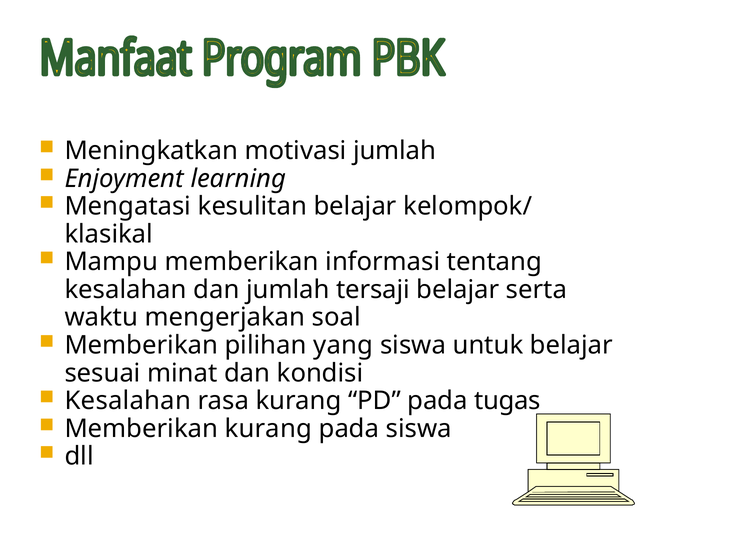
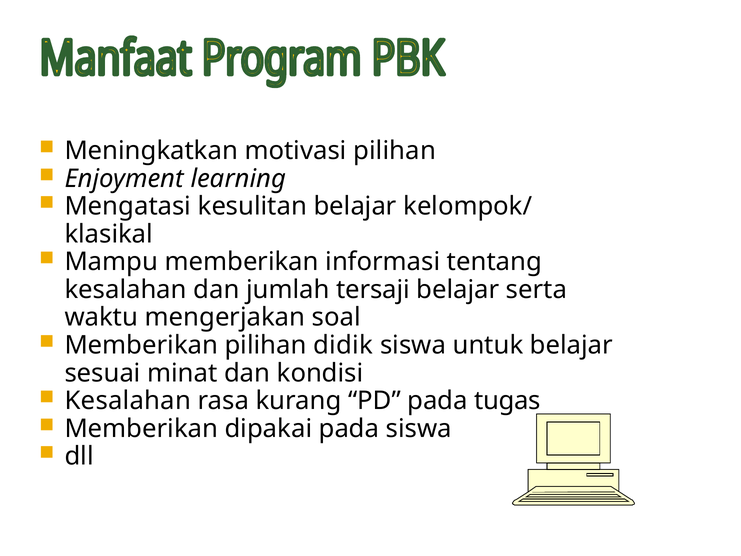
motivasi jumlah: jumlah -> pilihan
yang: yang -> didik
Memberikan kurang: kurang -> dipakai
